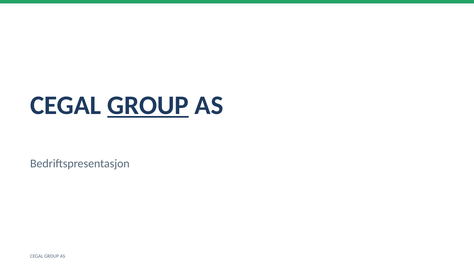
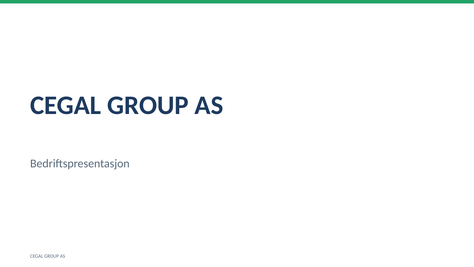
GROUP at (148, 105) underline: present -> none
